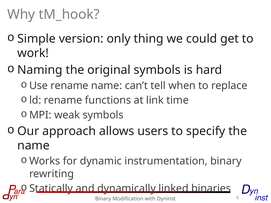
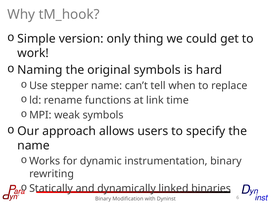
Use rename: rename -> stepper
